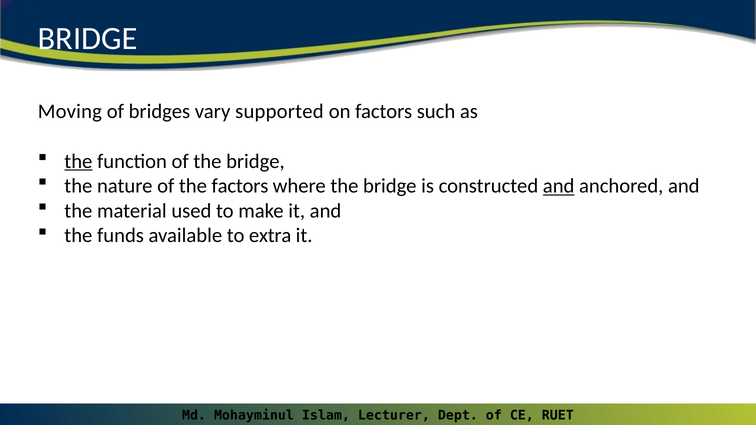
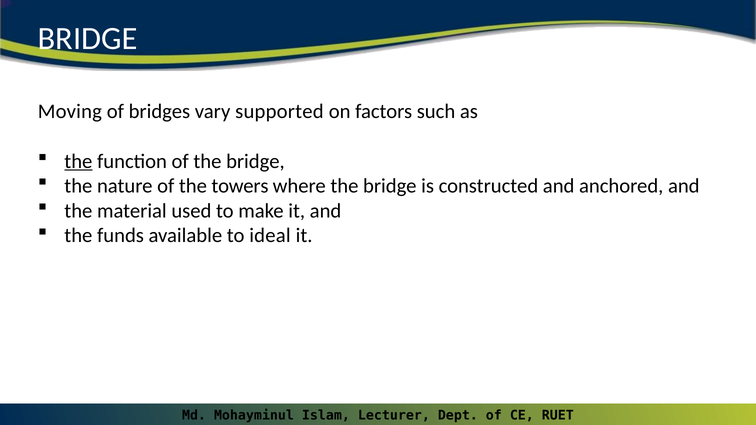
the factors: factors -> towers
and at (559, 186) underline: present -> none
extra: extra -> ideal
